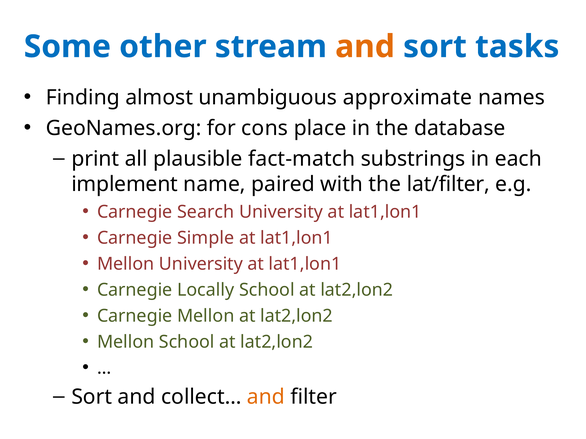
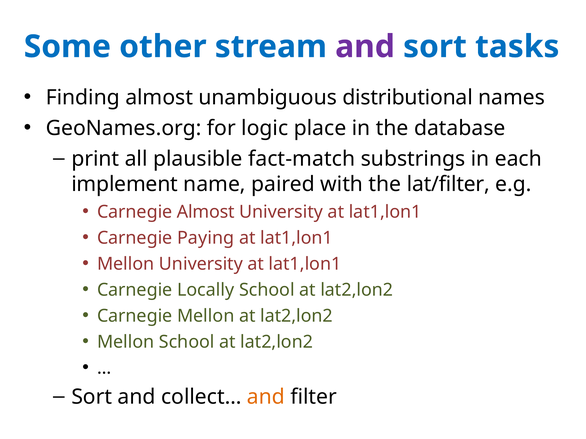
and at (365, 47) colour: orange -> purple
approximate: approximate -> distributional
cons: cons -> logic
Carnegie Search: Search -> Almost
Simple: Simple -> Paying
